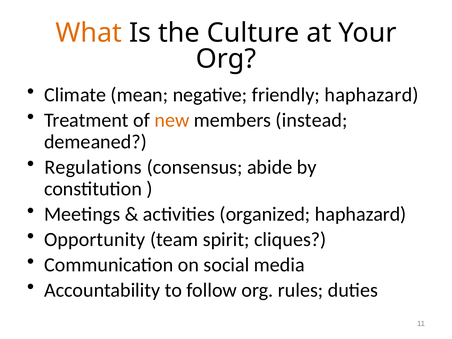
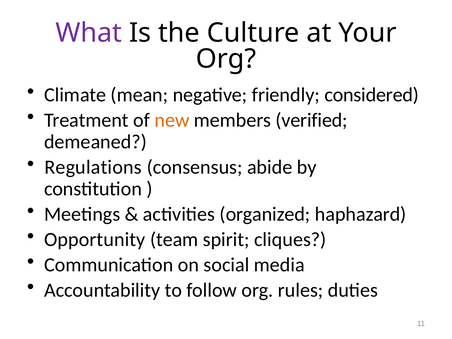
What colour: orange -> purple
friendly haphazard: haphazard -> considered
instead: instead -> verified
